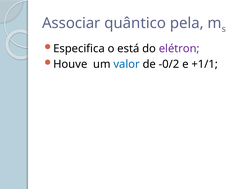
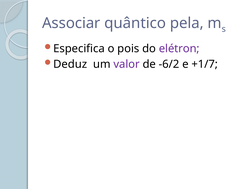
está: está -> pois
Houve: Houve -> Deduz
valor colour: blue -> purple
-0/2: -0/2 -> -6/2
+1/1: +1/1 -> +1/7
